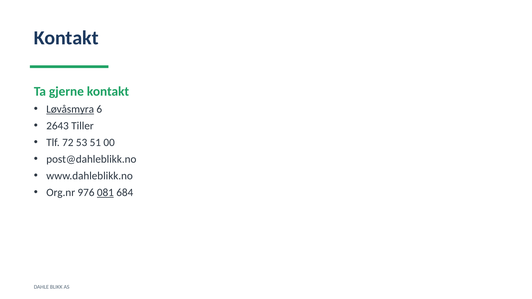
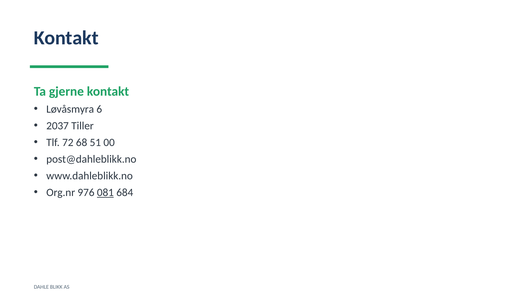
Løvåsmyra underline: present -> none
2643: 2643 -> 2037
53: 53 -> 68
